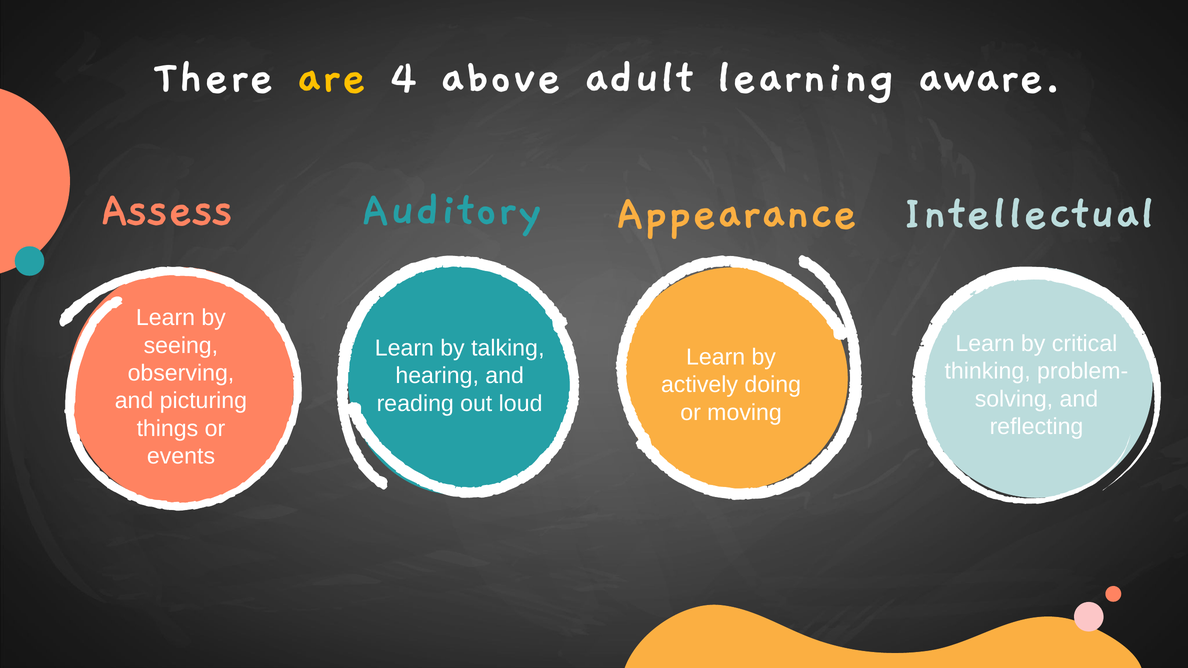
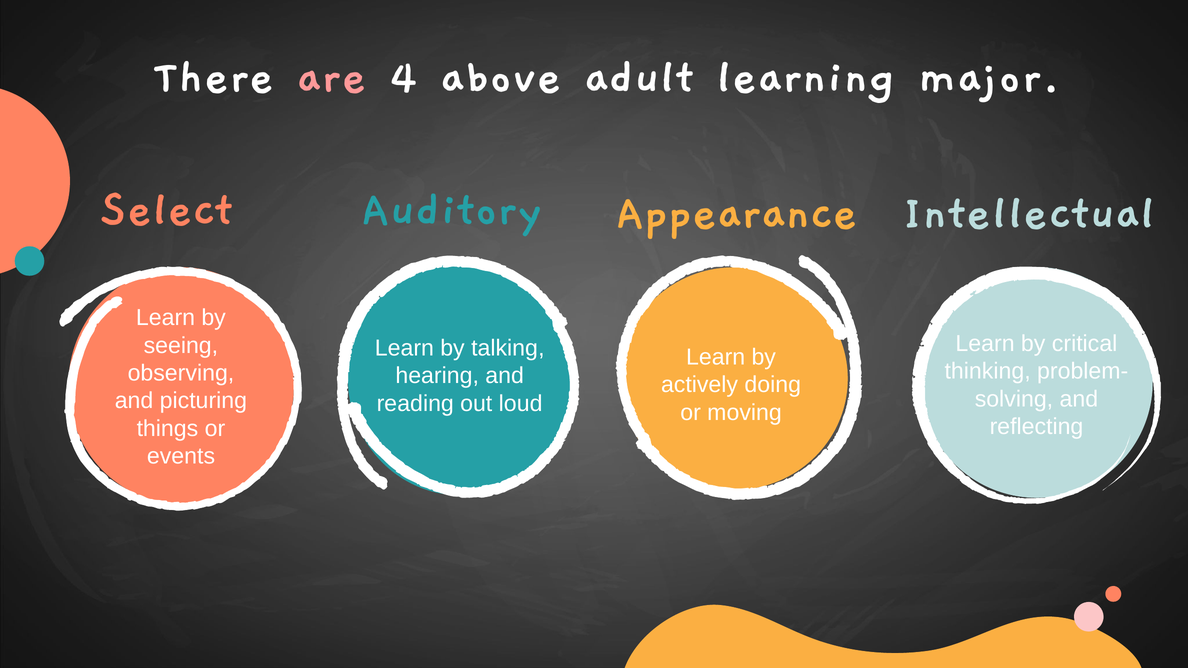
are colour: yellow -> pink
aware: aware -> major
Assess: Assess -> Select
